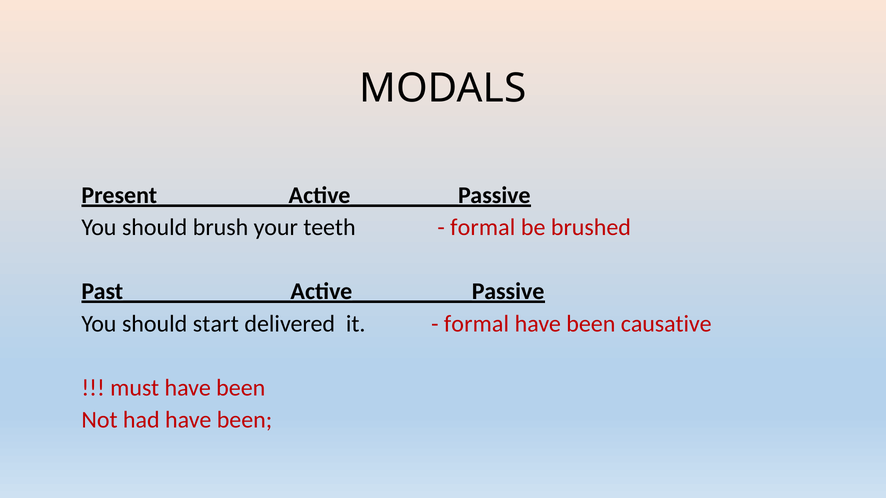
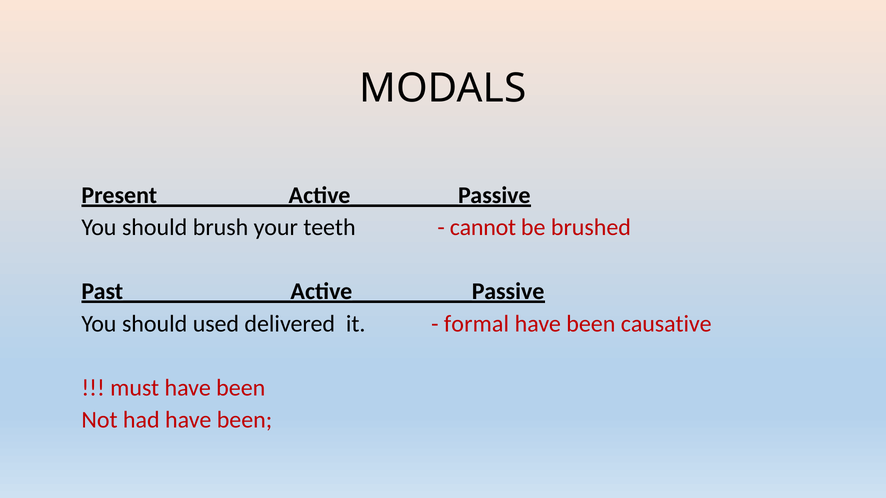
formal at (483, 228): formal -> cannot
start: start -> used
